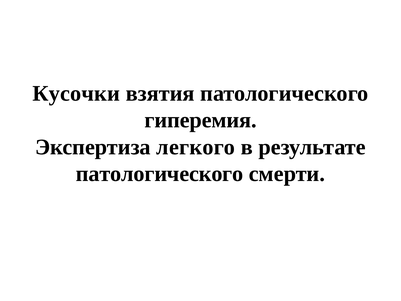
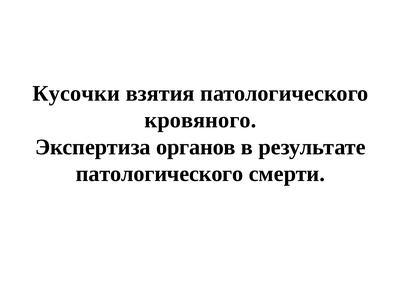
гиперемия: гиперемия -> кровяного
легкого: легкого -> органов
